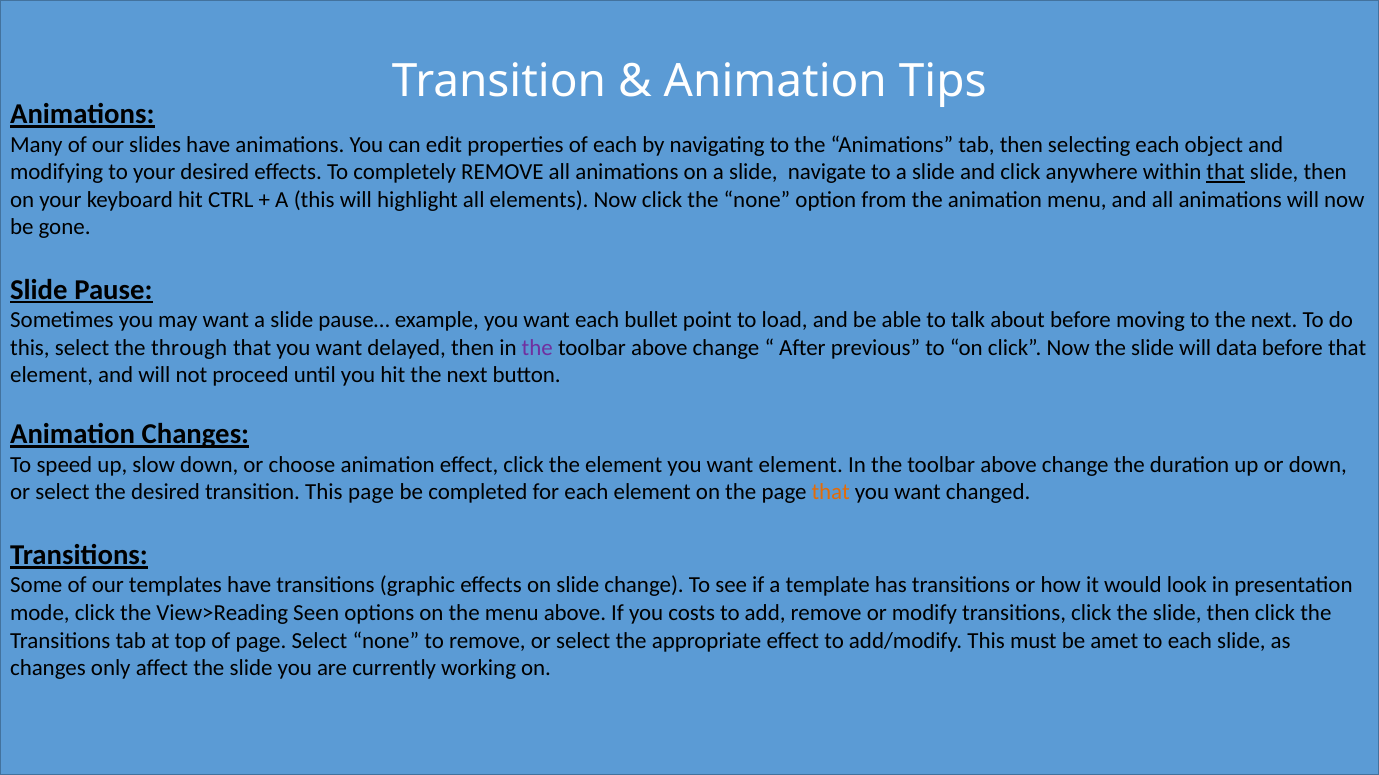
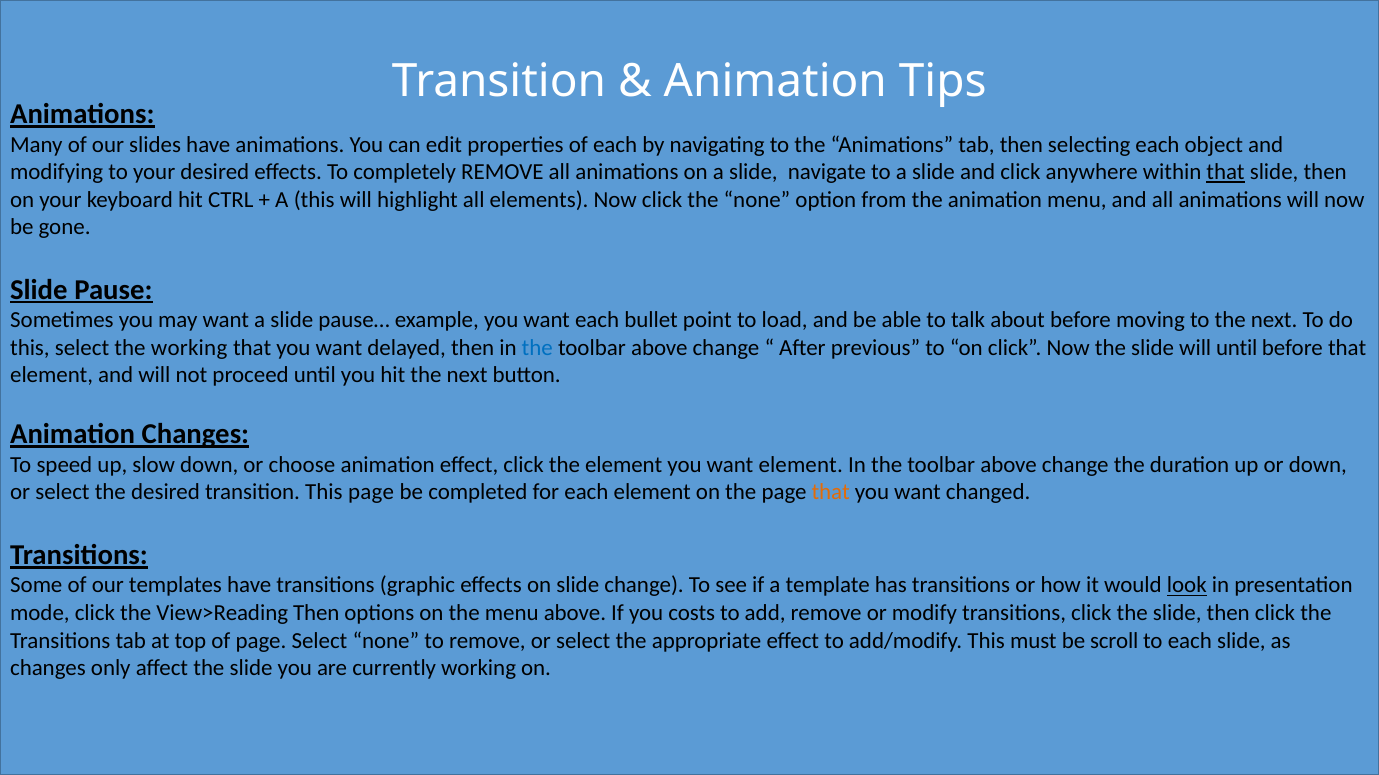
the through: through -> working
the at (537, 348) colour: purple -> blue
will data: data -> until
look underline: none -> present
View>Reading Seen: Seen -> Then
amet: amet -> scroll
